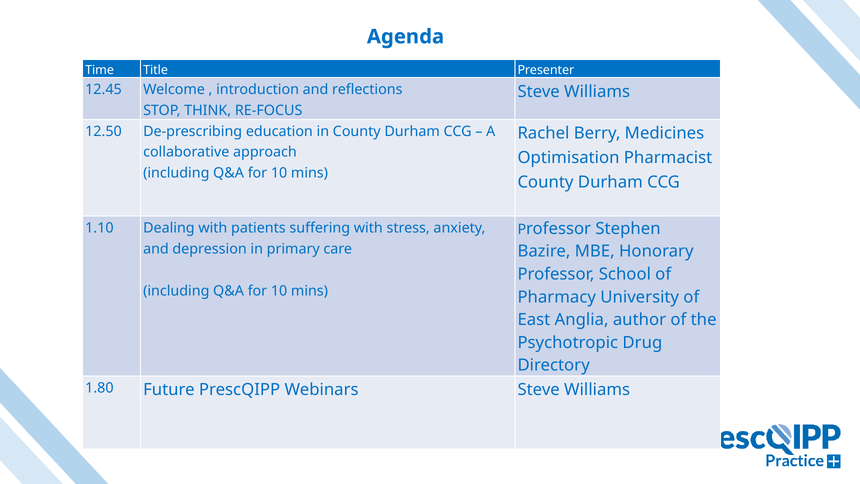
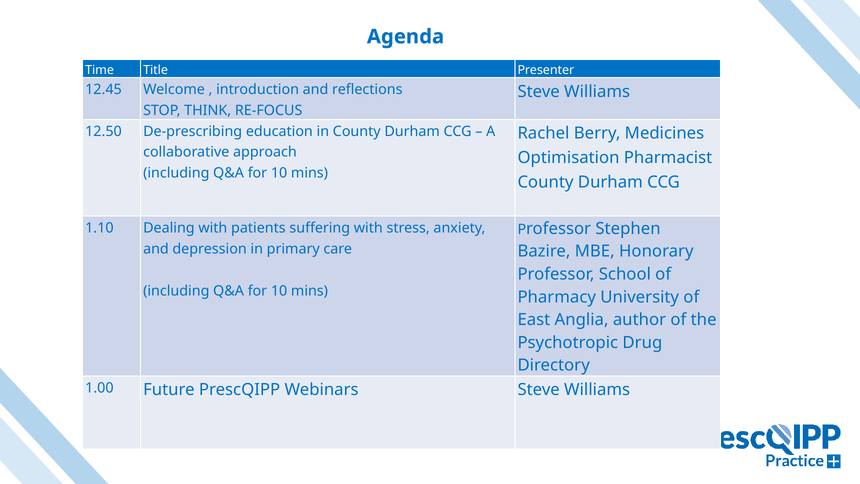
1.80: 1.80 -> 1.00
